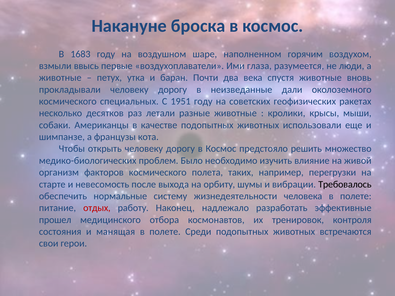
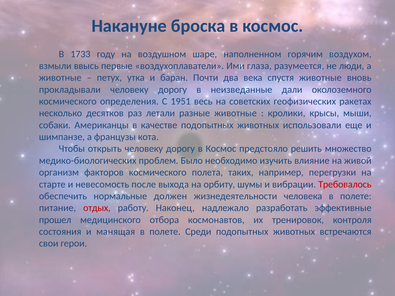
1683: 1683 -> 1733
специальных: специальных -> определения
1951 году: году -> весь
Требовалось colour: black -> red
систему: систему -> должен
